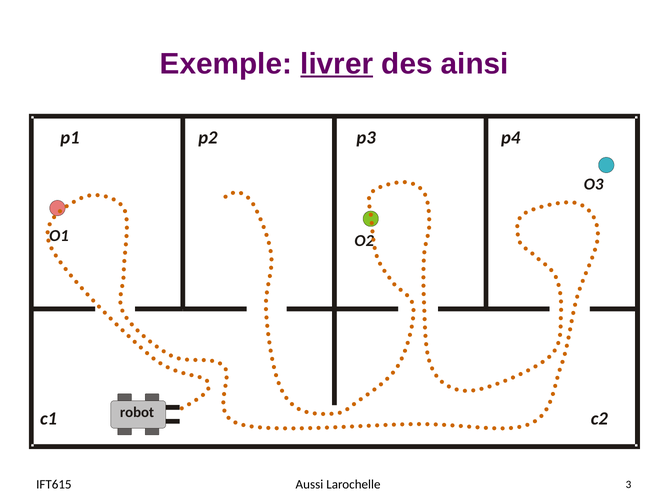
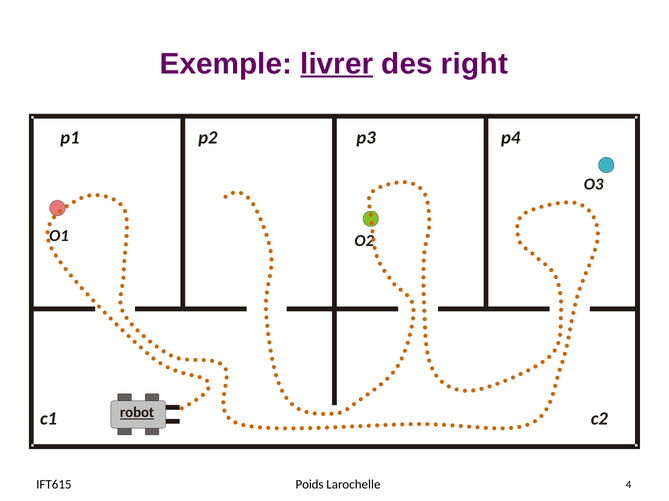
ainsi: ainsi -> right
robot underline: none -> present
Aussi: Aussi -> Poids
3: 3 -> 4
